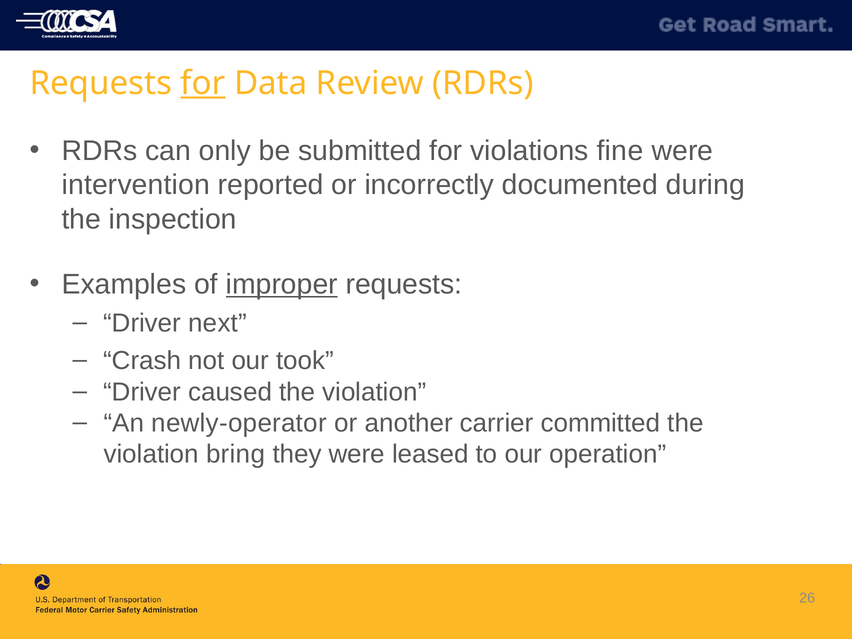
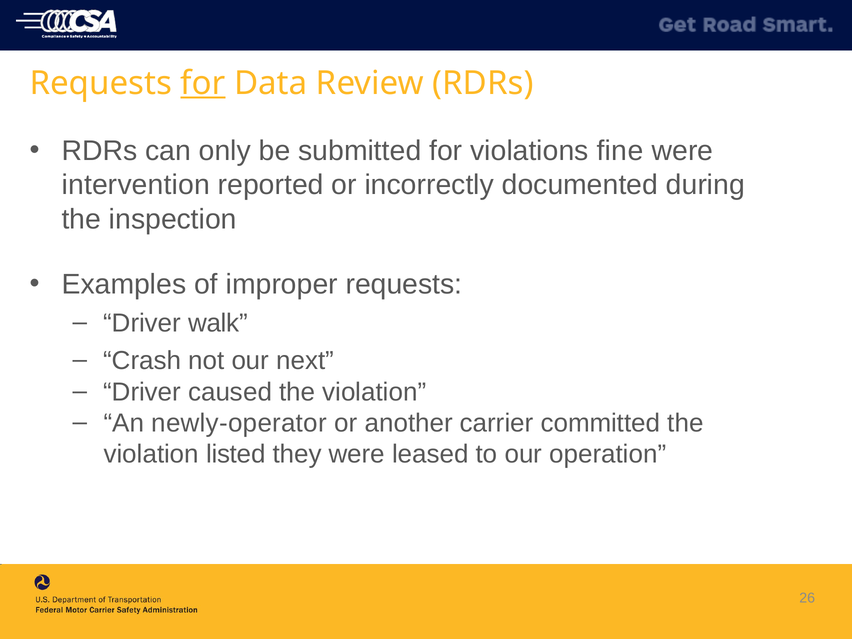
improper underline: present -> none
next: next -> walk
took: took -> next
bring: bring -> listed
